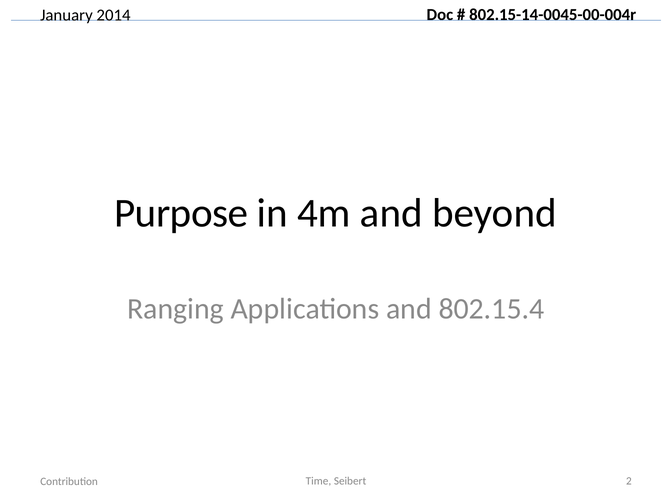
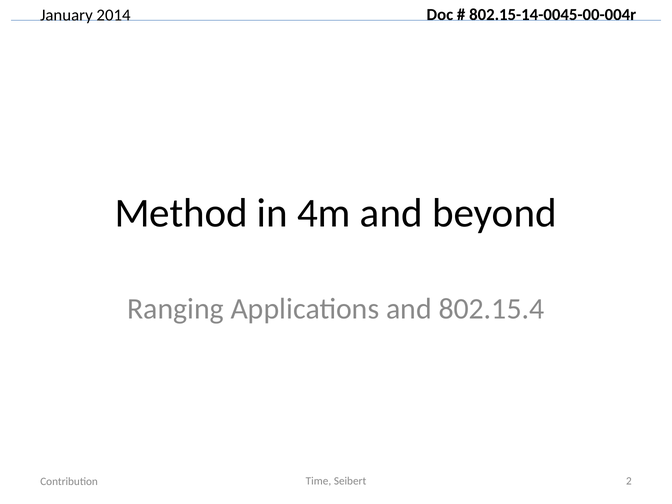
Purpose: Purpose -> Method
